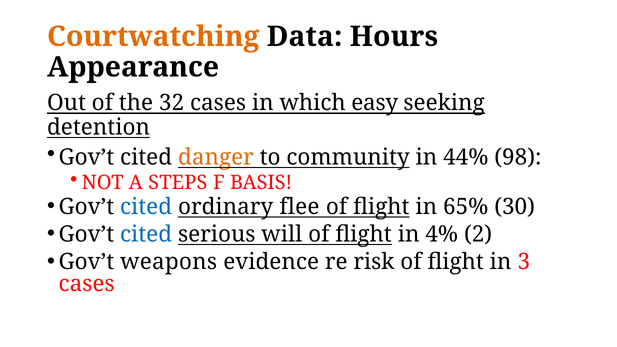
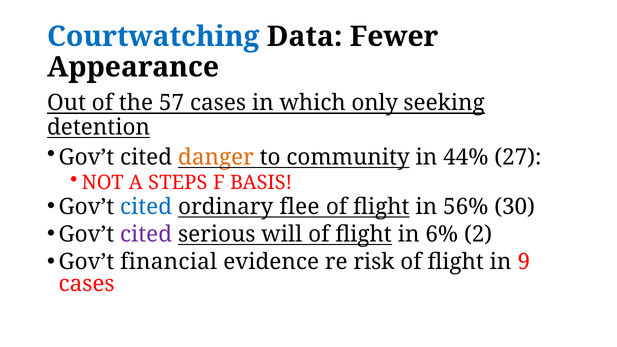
Courtwatching colour: orange -> blue
Hours: Hours -> Fewer
32: 32 -> 57
easy: easy -> only
98: 98 -> 27
65%: 65% -> 56%
cited at (146, 234) colour: blue -> purple
4%: 4% -> 6%
weapons: weapons -> financial
3: 3 -> 9
